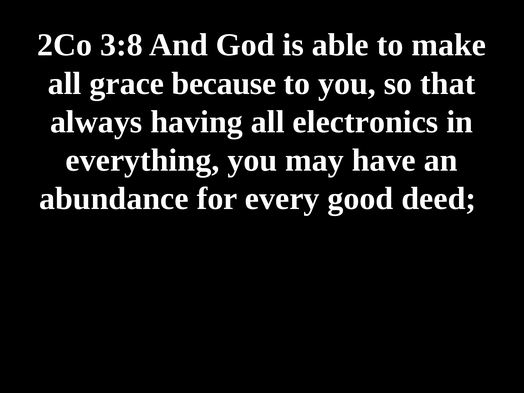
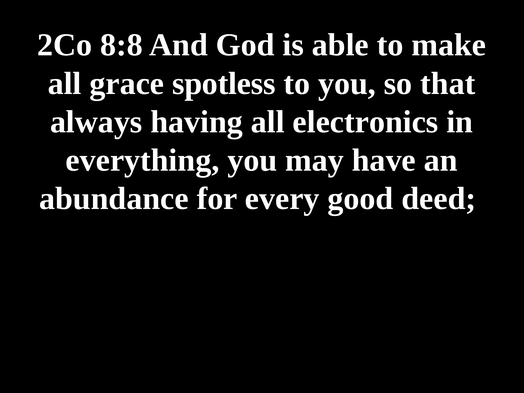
3:8: 3:8 -> 8:8
because: because -> spotless
